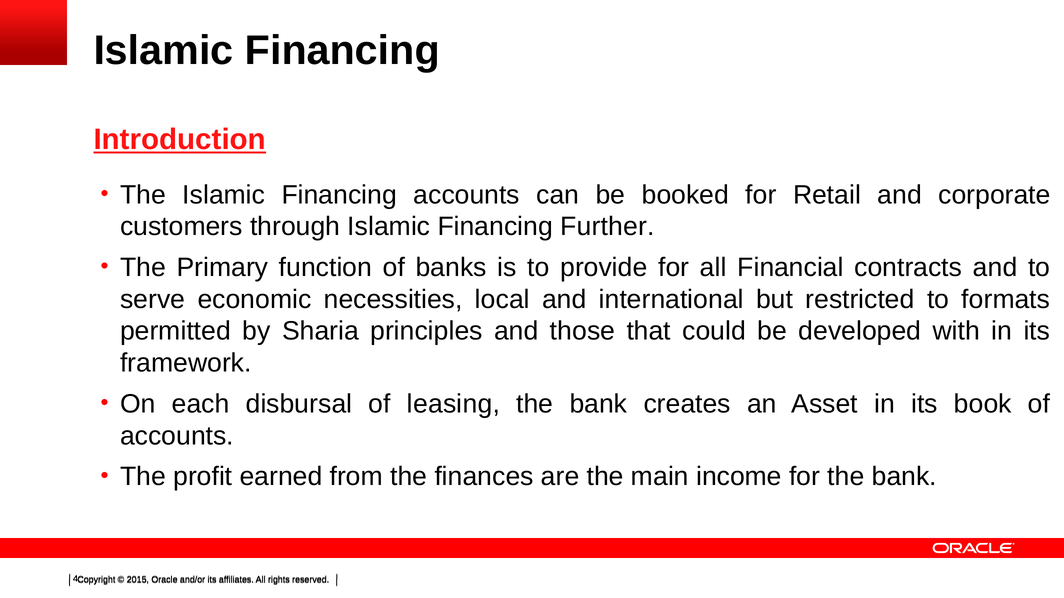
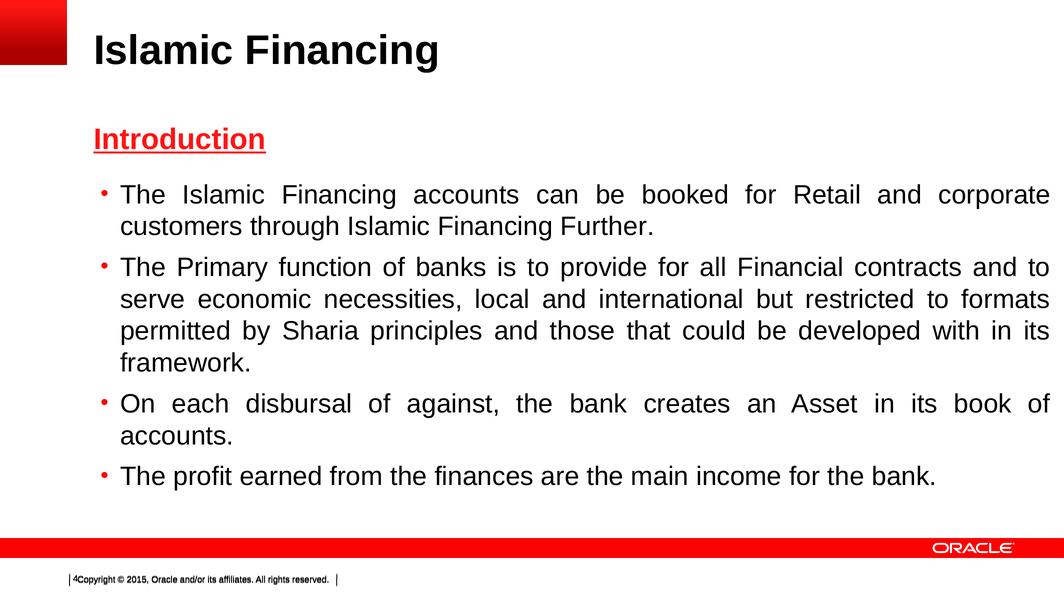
leasing: leasing -> against
